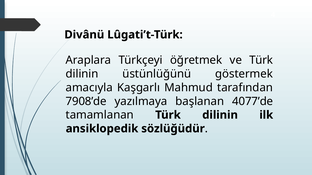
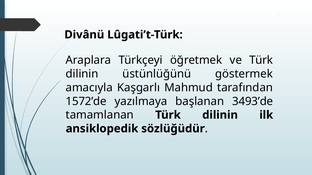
7908’de: 7908’de -> 1572’de
4077’de: 4077’de -> 3493’de
